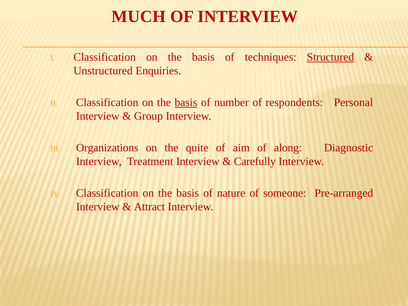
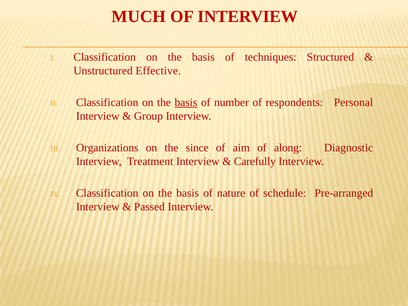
Structured underline: present -> none
Enquiries: Enquiries -> Effective
quite: quite -> since
someone: someone -> schedule
Attract: Attract -> Passed
